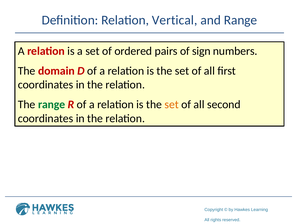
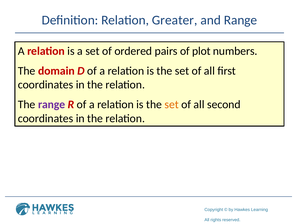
Vertical: Vertical -> Greater
sign: sign -> plot
range at (52, 105) colour: green -> purple
